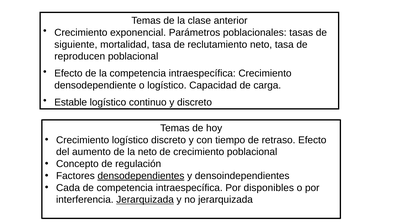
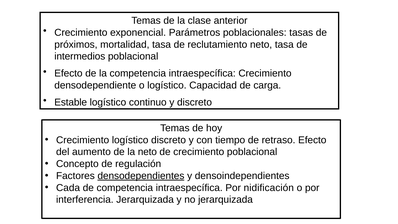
siguiente: siguiente -> próximos
reproducen: reproducen -> intermedios
disponibles: disponibles -> nidificación
Jerarquizada at (145, 200) underline: present -> none
